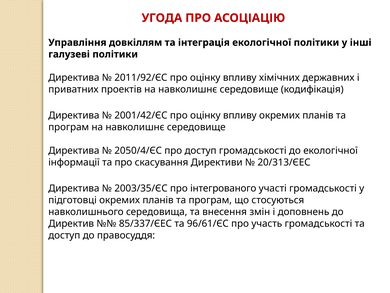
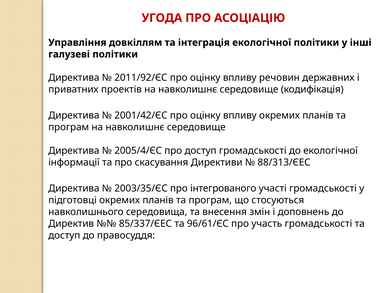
хімічних: хімічних -> речовин
2050/4/ЄC: 2050/4/ЄC -> 2005/4/ЄC
20/313/ЄЕС: 20/313/ЄЕС -> 88/313/ЄЕС
